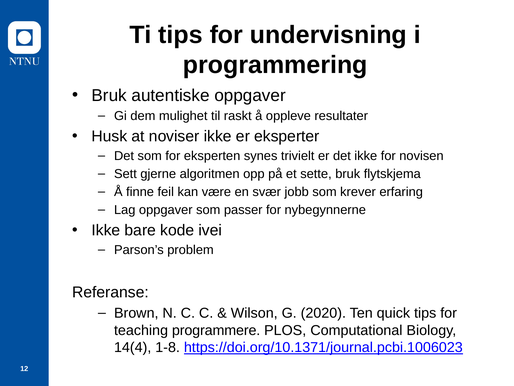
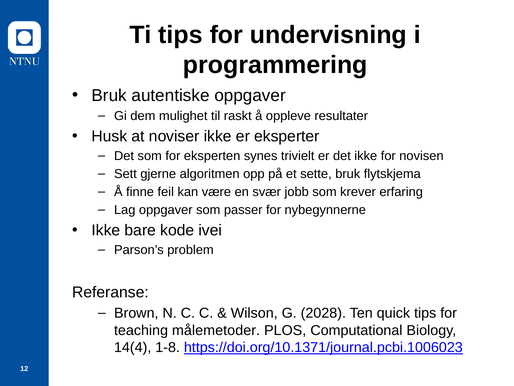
2020: 2020 -> 2028
programmere: programmere -> målemetoder
